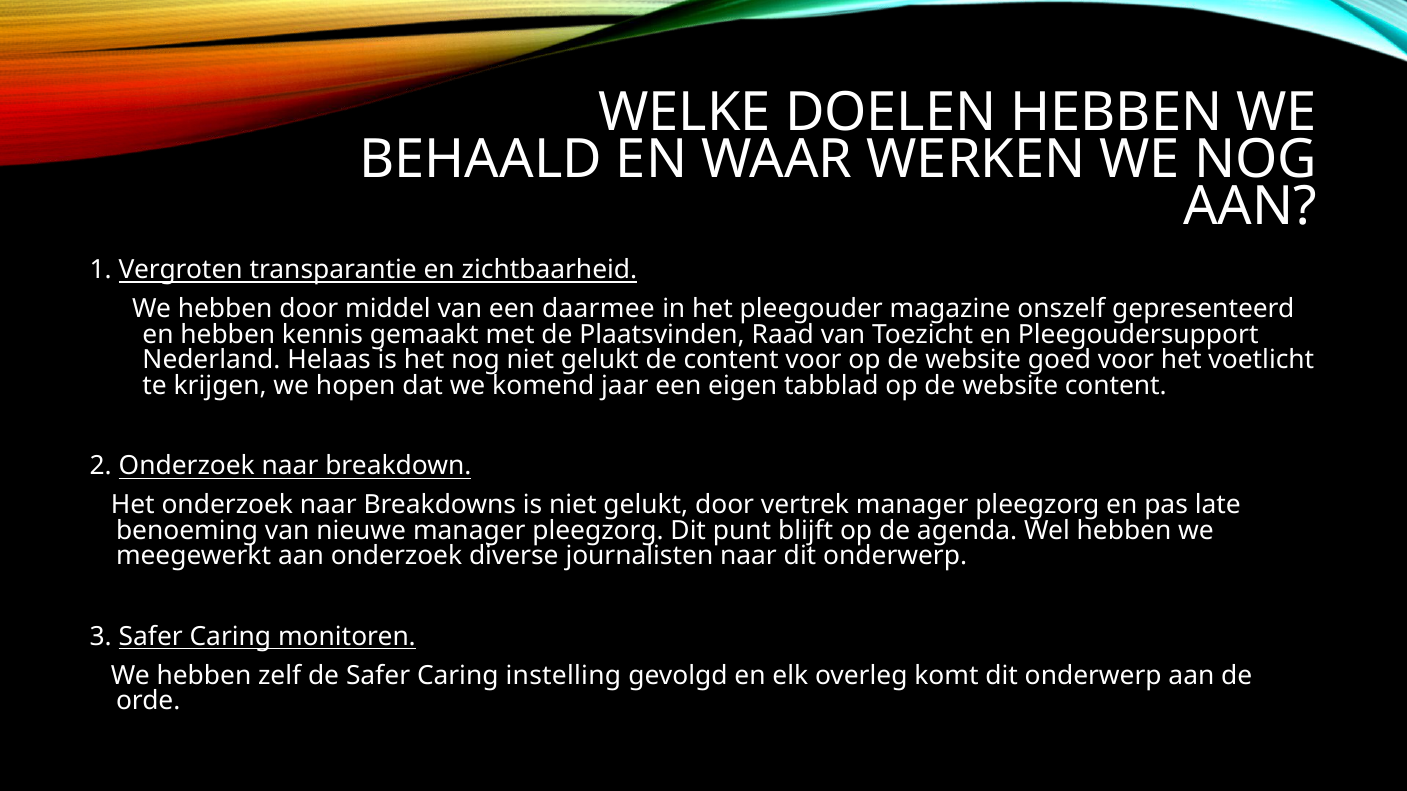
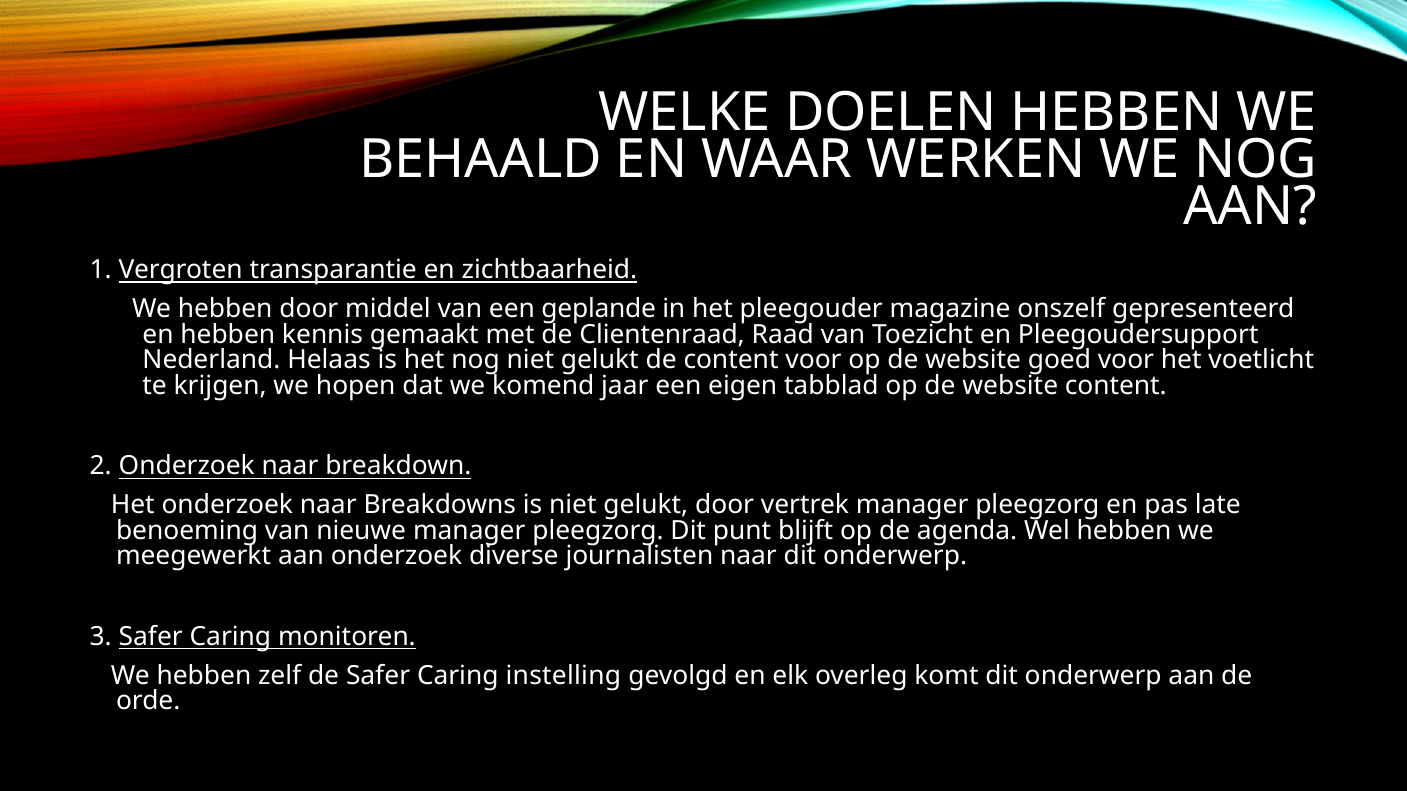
daarmee: daarmee -> geplande
Plaatsvinden: Plaatsvinden -> Clientenraad
